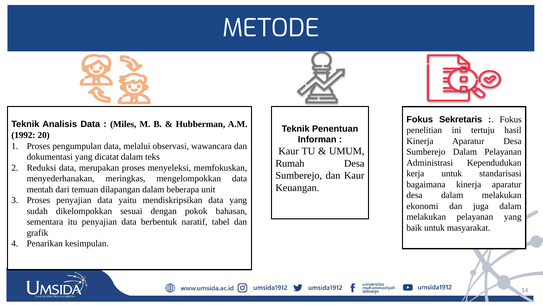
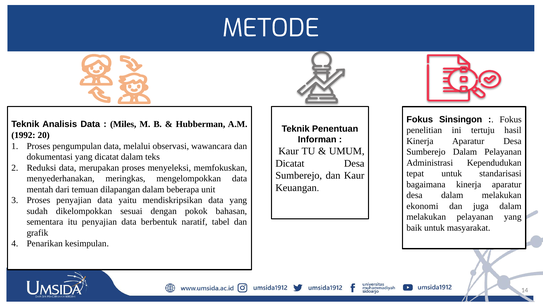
Sekretaris: Sekretaris -> Sinsingon
Rumah at (290, 164): Rumah -> Dicatat
kerja: kerja -> tepat
